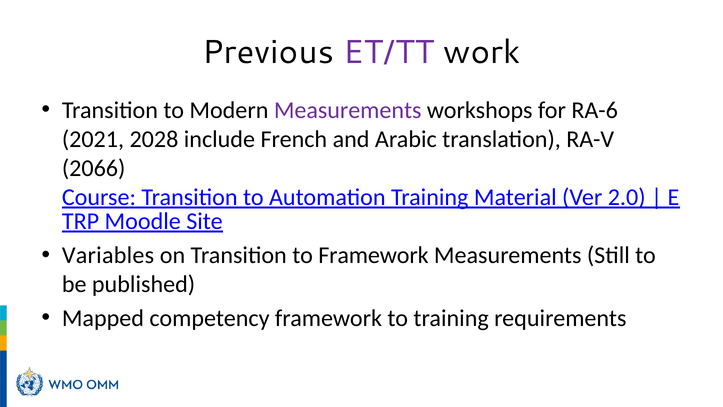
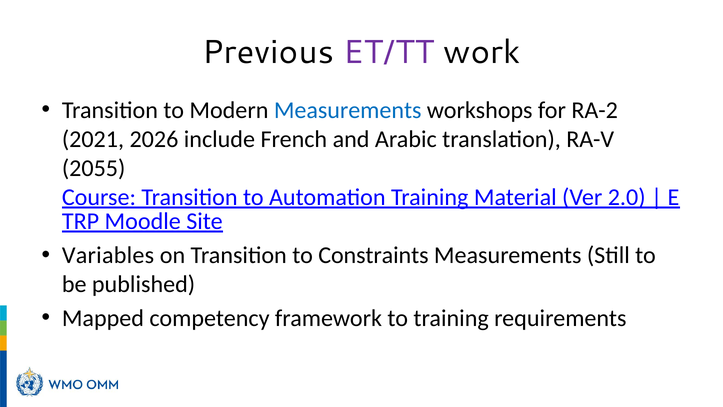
Measurements at (348, 110) colour: purple -> blue
RA-6: RA-6 -> RA-2
2028: 2028 -> 2026
2066: 2066 -> 2055
to Framework: Framework -> Constraints
